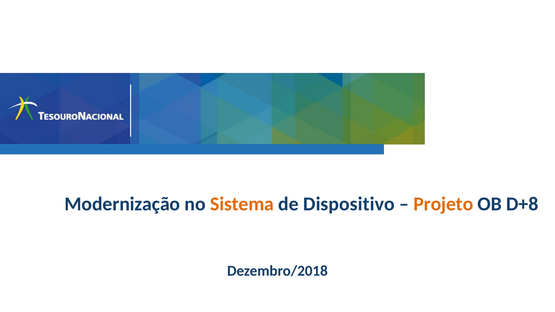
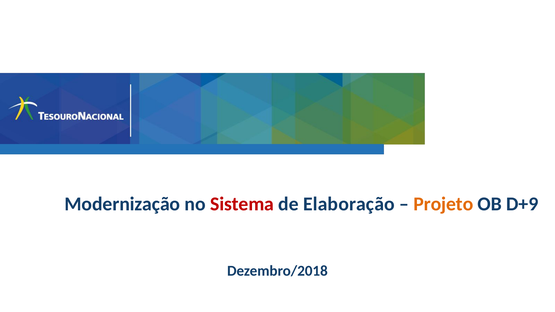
Sistema colour: orange -> red
Dispositivo: Dispositivo -> Elaboração
D+8: D+8 -> D+9
